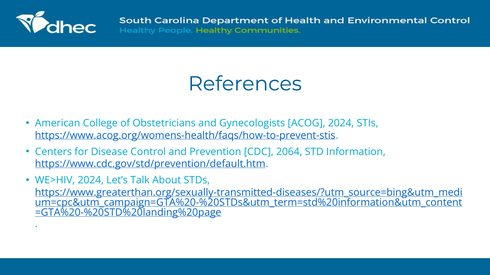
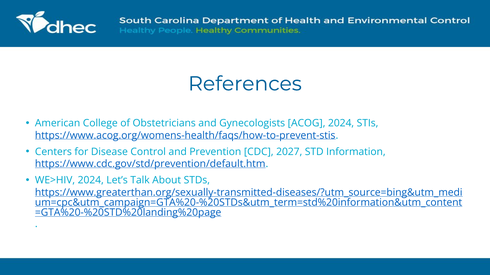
2064: 2064 -> 2027
